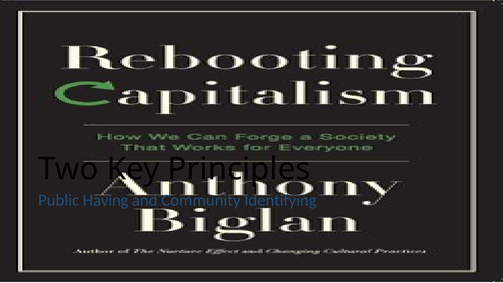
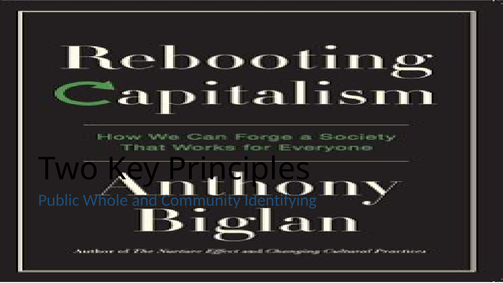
Having: Having -> Whole
